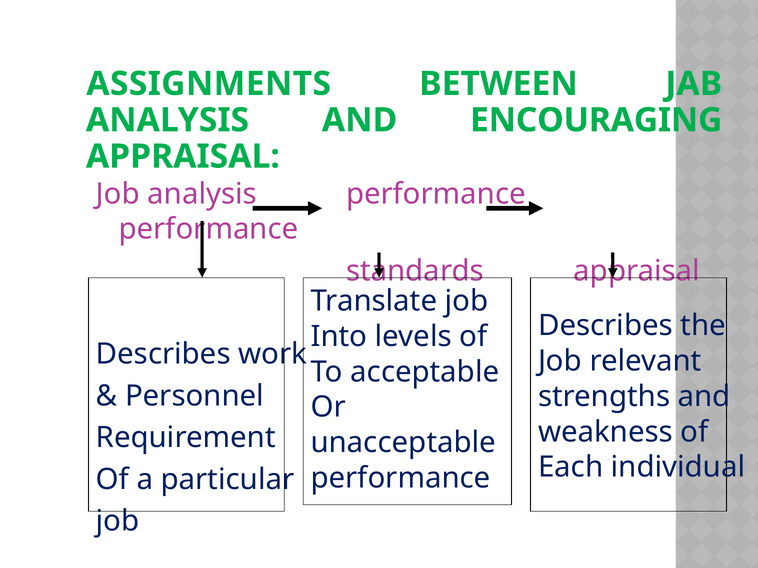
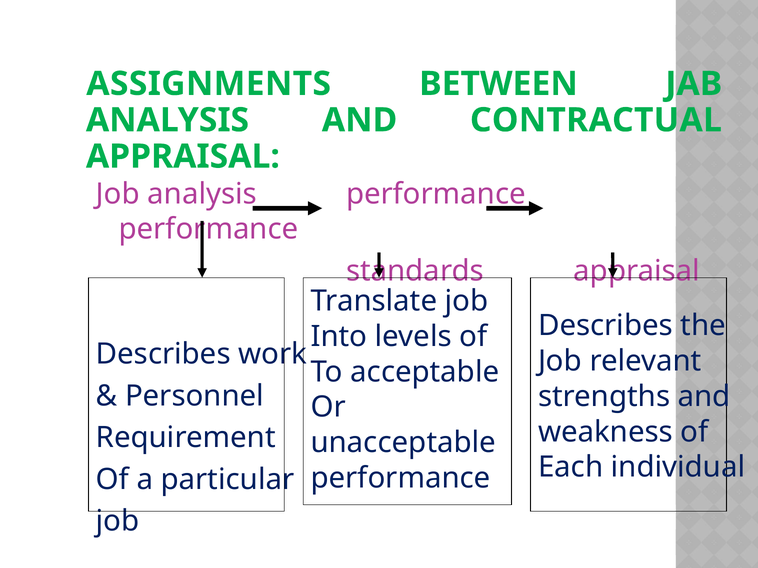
ENCOURAGING: ENCOURAGING -> CONTRACTUAL
